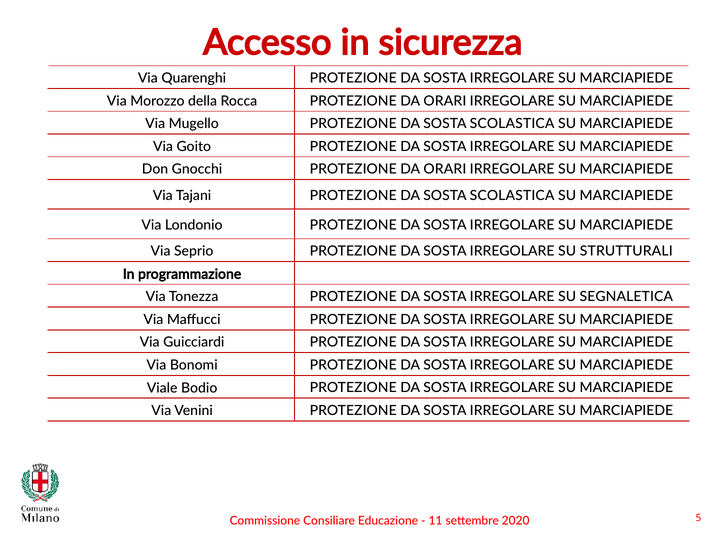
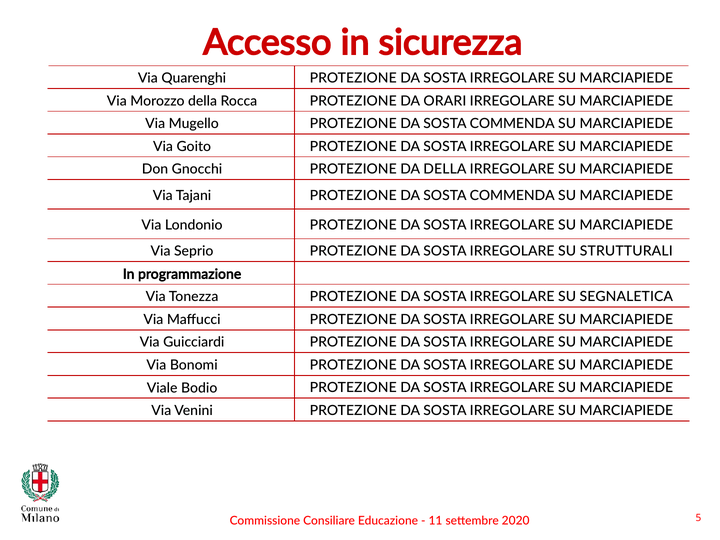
SCOLASTICA at (512, 124): SCOLASTICA -> COMMENDA
Gnocchi PROTEZIONE DA ORARI: ORARI -> DELLA
SCOLASTICA at (512, 195): SCOLASTICA -> COMMENDA
